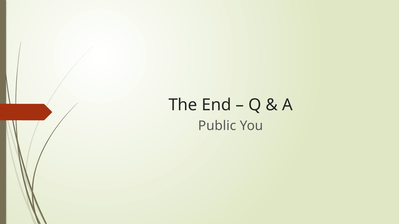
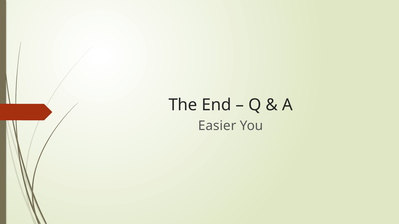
Public: Public -> Easier
